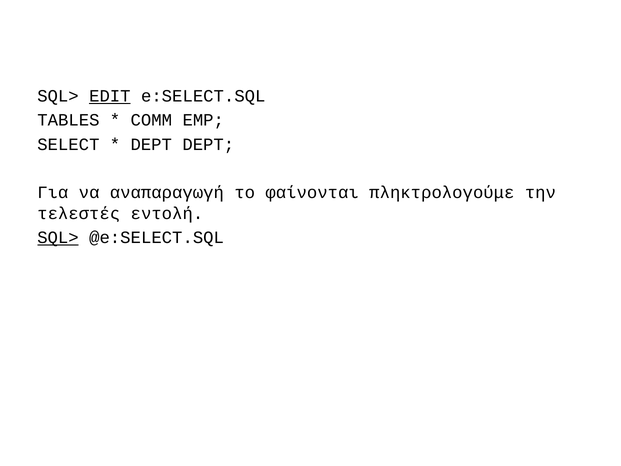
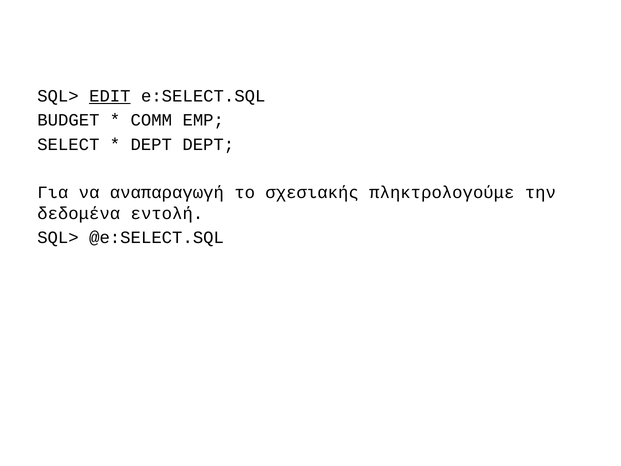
TABLES: TABLES -> BUDGET
φαίνονται: φαίνονται -> σχεσιακής
τελεστές: τελεστές -> δεδομένα
SQL> at (58, 238) underline: present -> none
